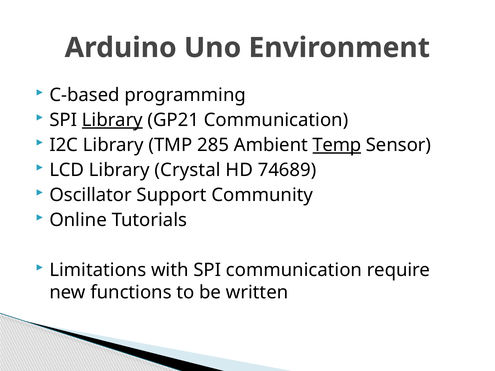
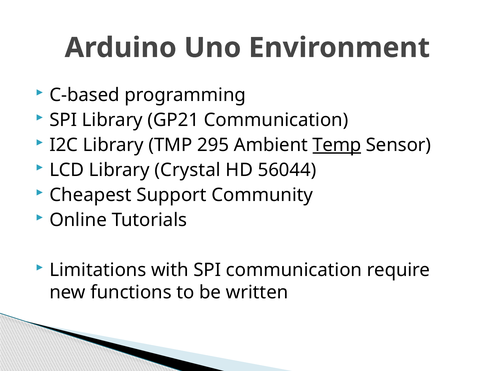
Library at (112, 120) underline: present -> none
285: 285 -> 295
74689: 74689 -> 56044
Oscillator: Oscillator -> Cheapest
